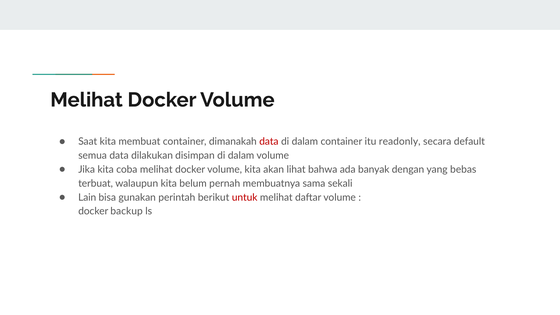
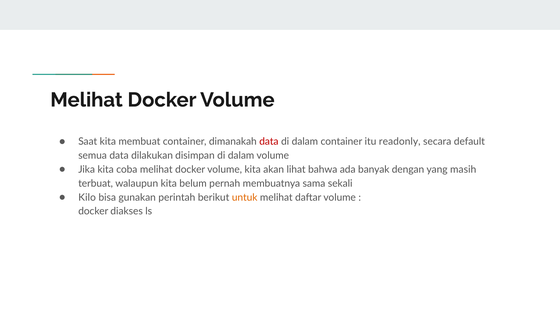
bebas: bebas -> masih
Lain: Lain -> Kilo
untuk colour: red -> orange
backup: backup -> diakses
